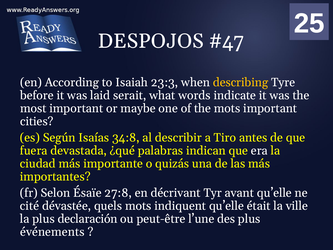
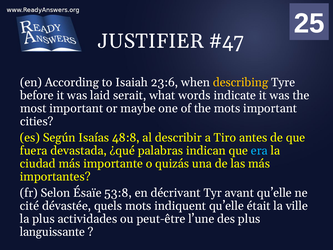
DESPOJOS: DESPOJOS -> JUSTIFIER
23:3: 23:3 -> 23:6
34:8: 34:8 -> 48:8
era colour: white -> light blue
27:8: 27:8 -> 53:8
declaración: declaración -> actividades
événements: événements -> languissante
